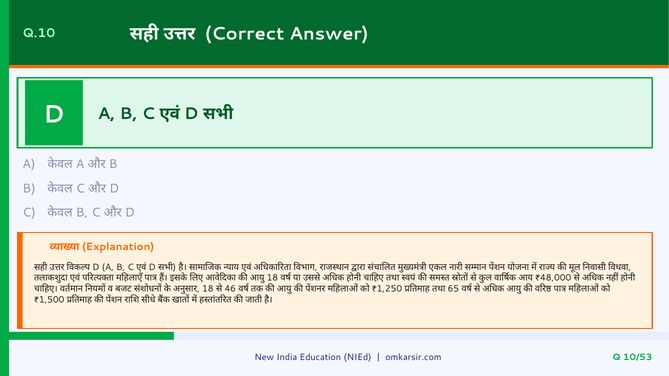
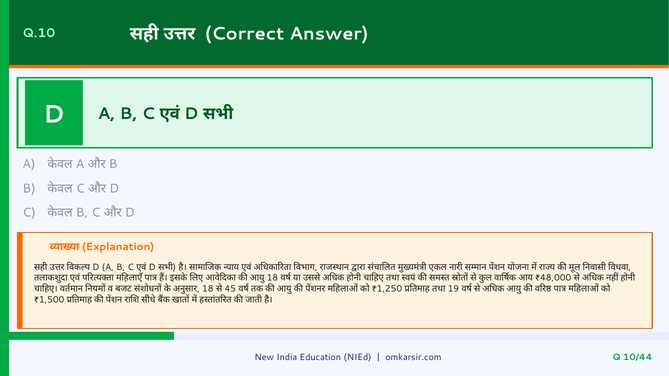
46: 46 -> 45
65: 65 -> 19
10/53: 10/53 -> 10/44
